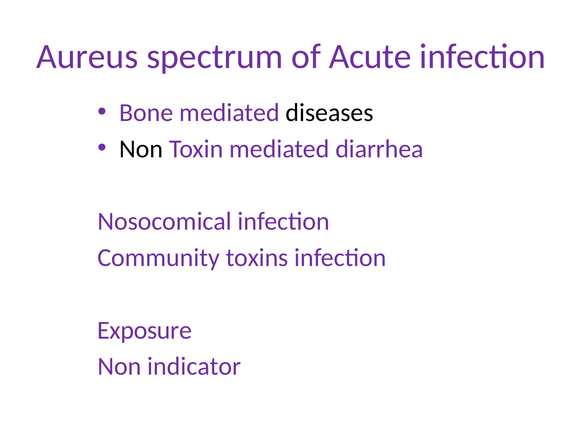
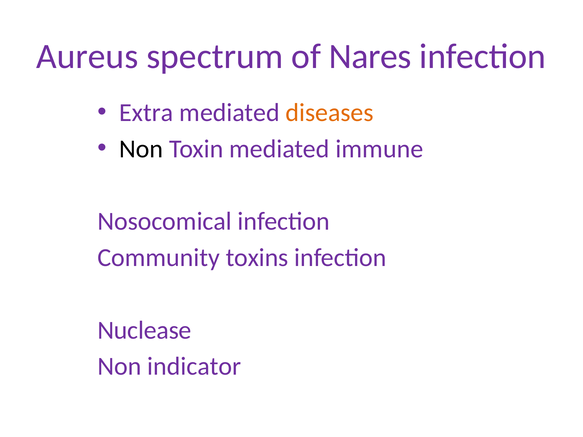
Acute: Acute -> Nares
Bone: Bone -> Extra
diseases colour: black -> orange
diarrhea: diarrhea -> immune
Exposure: Exposure -> Nuclease
